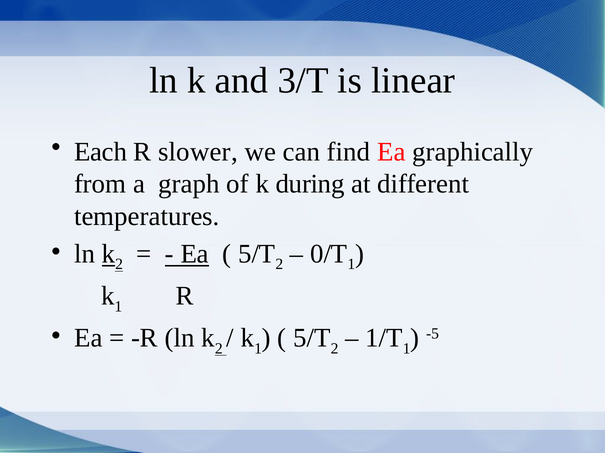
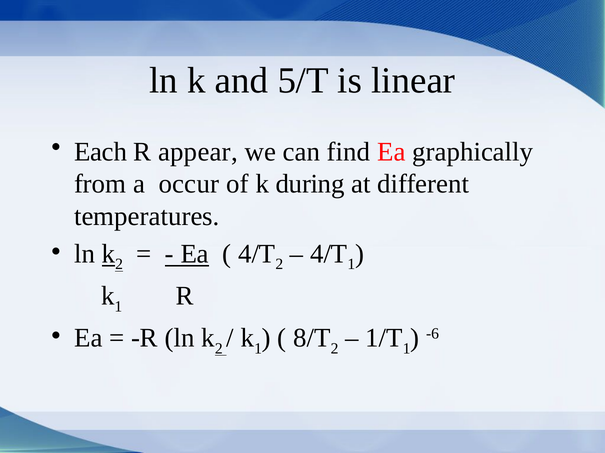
3/T: 3/T -> 5/T
slower: slower -> appear
graph: graph -> occur
5/T at (257, 254): 5/T -> 4/T
0/T at (329, 254): 0/T -> 4/T
5/T at (312, 339): 5/T -> 8/T
-5: -5 -> -6
